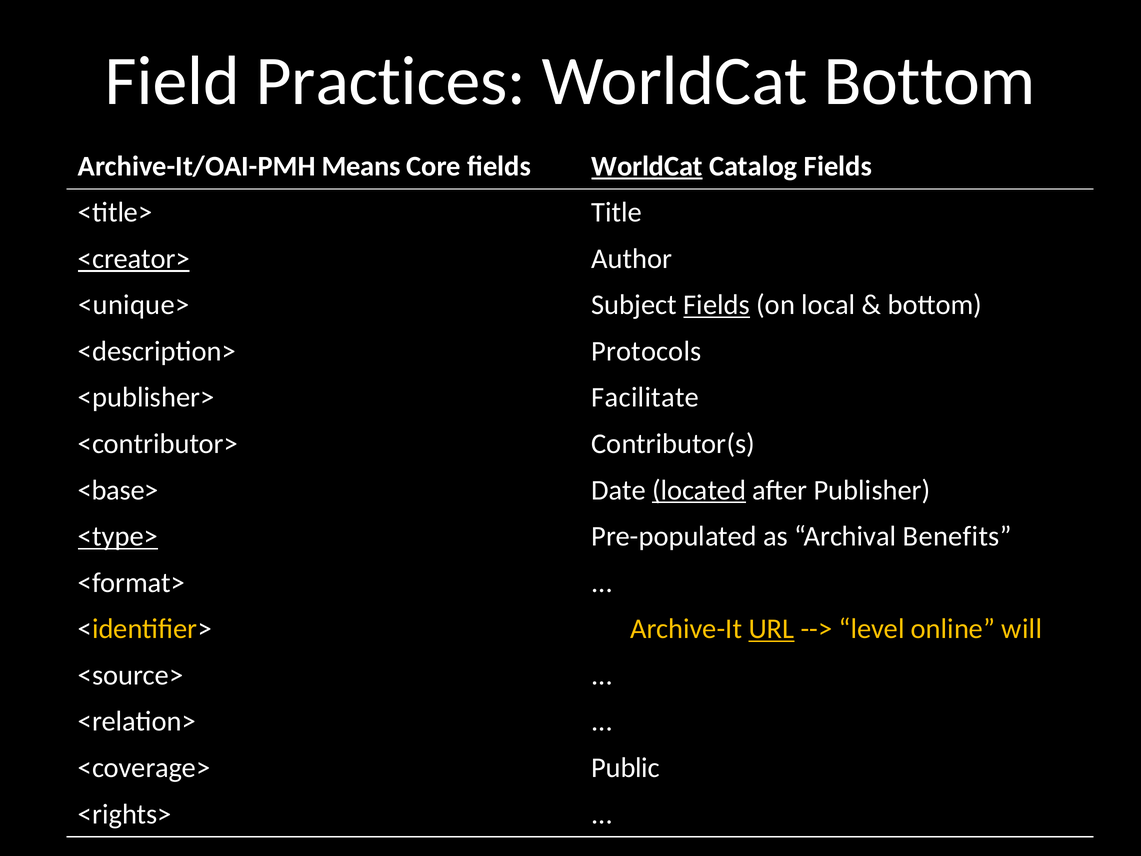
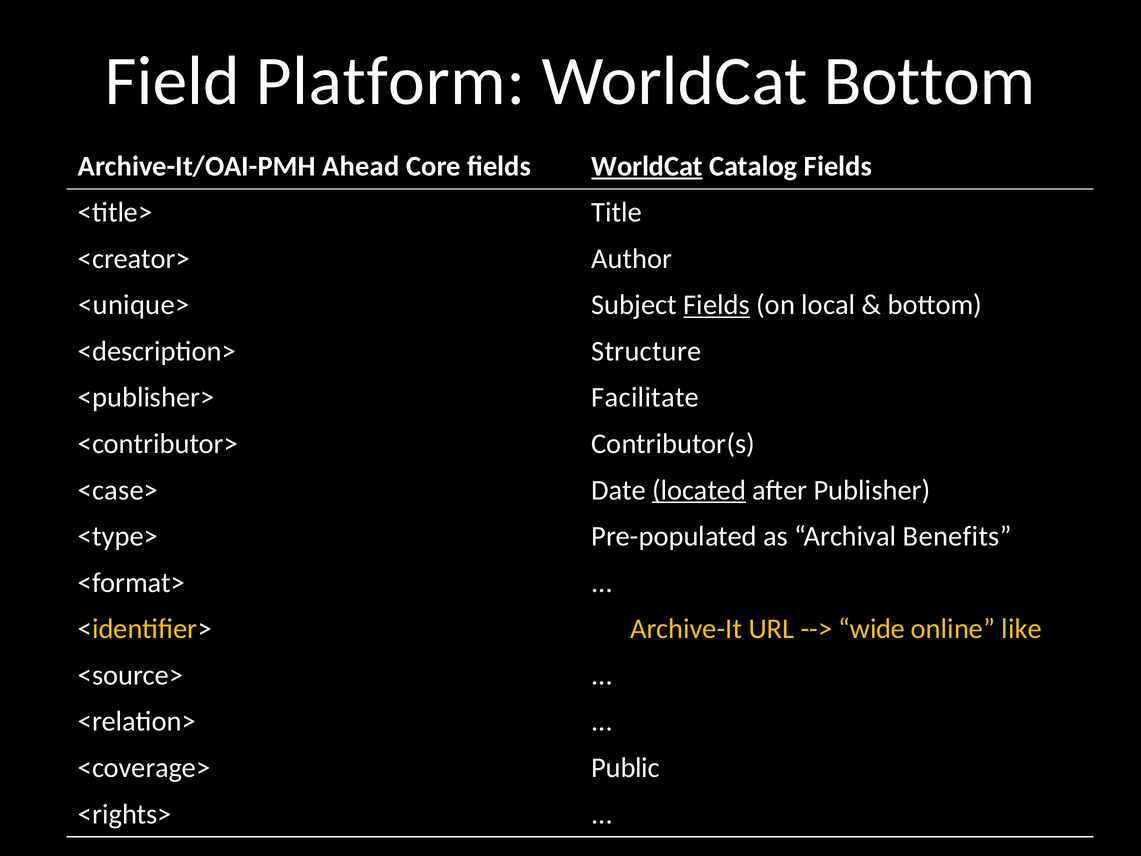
Practices: Practices -> Platform
Means: Means -> Ahead
<creator> underline: present -> none
Protocols: Protocols -> Structure
<base>: <base> -> <case>
<type> underline: present -> none
URL underline: present -> none
level: level -> wide
will: will -> like
